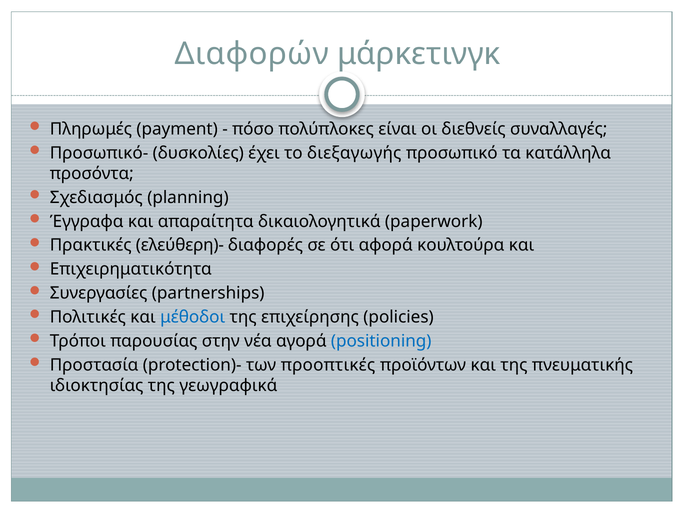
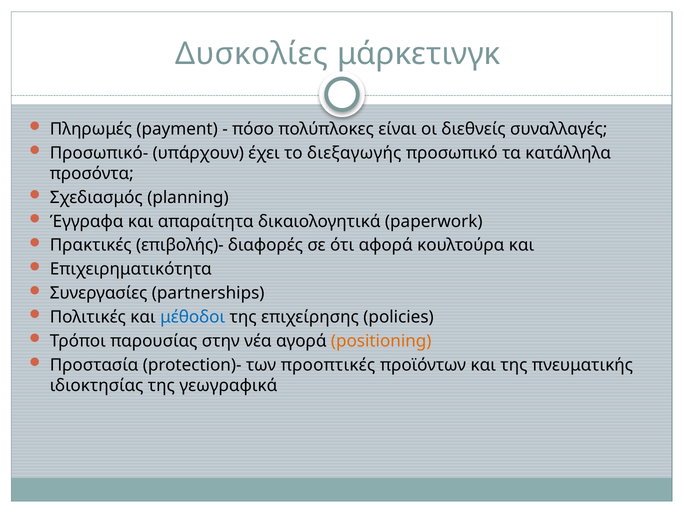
Διαφορών: Διαφορών -> Δυσκολίες
δυσκολίες: δυσκολίες -> υπάρχουν
ελεύθερη)-: ελεύθερη)- -> επιβολής)-
positioning colour: blue -> orange
